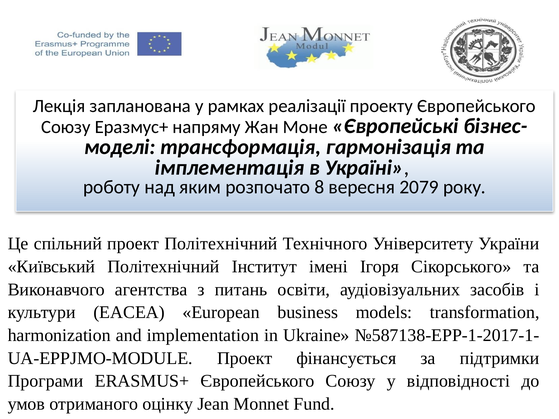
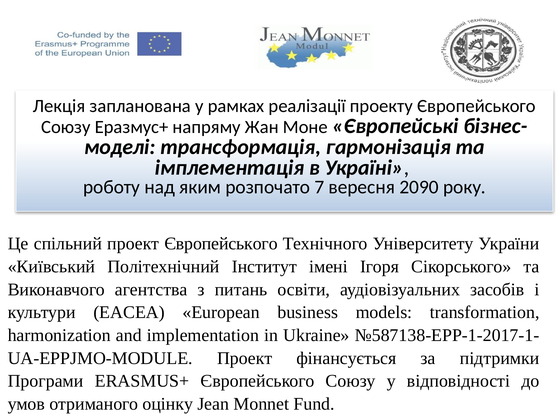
8: 8 -> 7
2079: 2079 -> 2090
проект Політехнічний: Політехнічний -> Європейського
